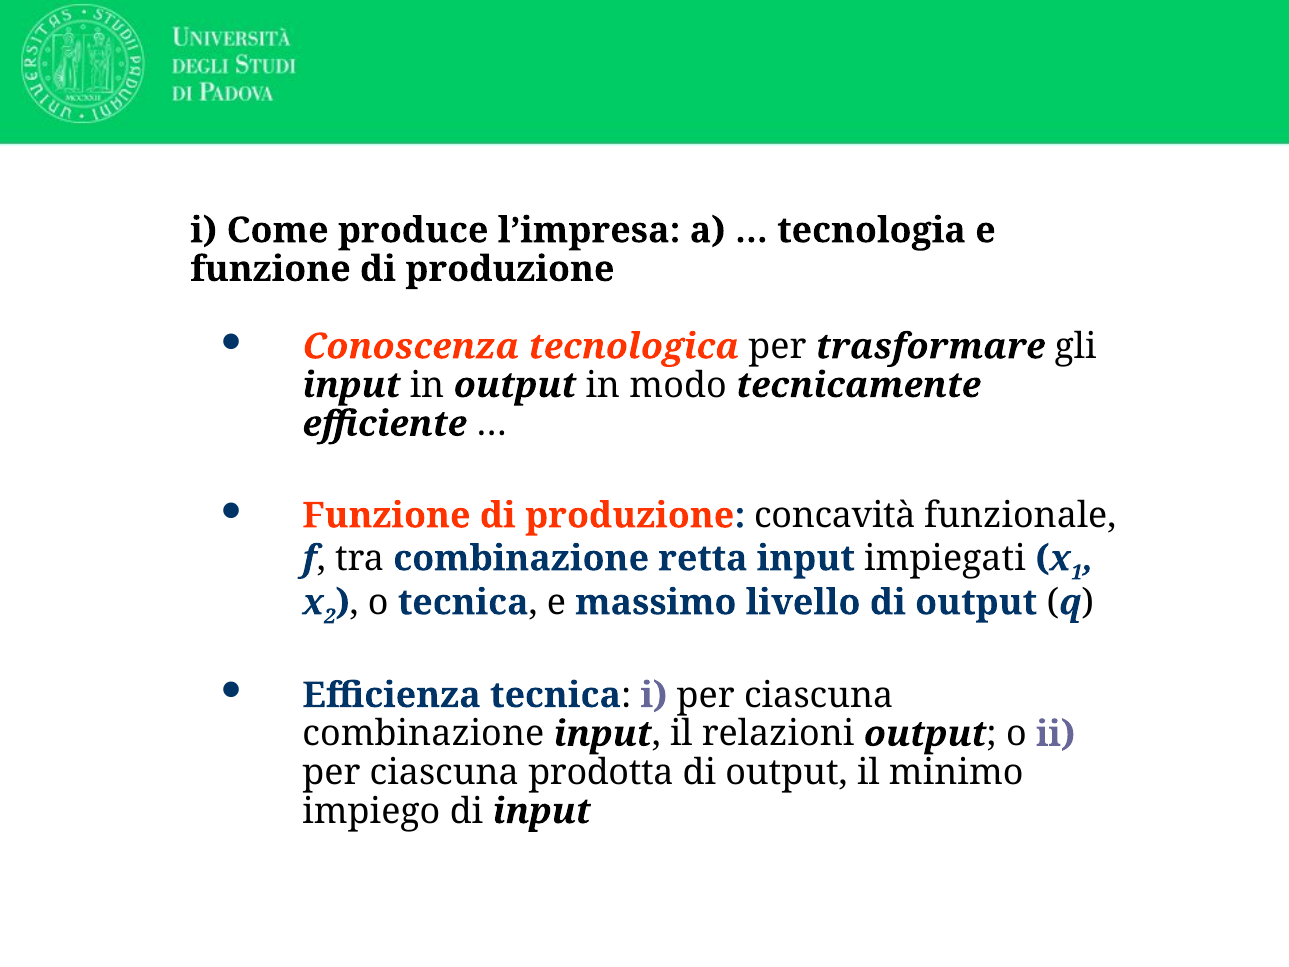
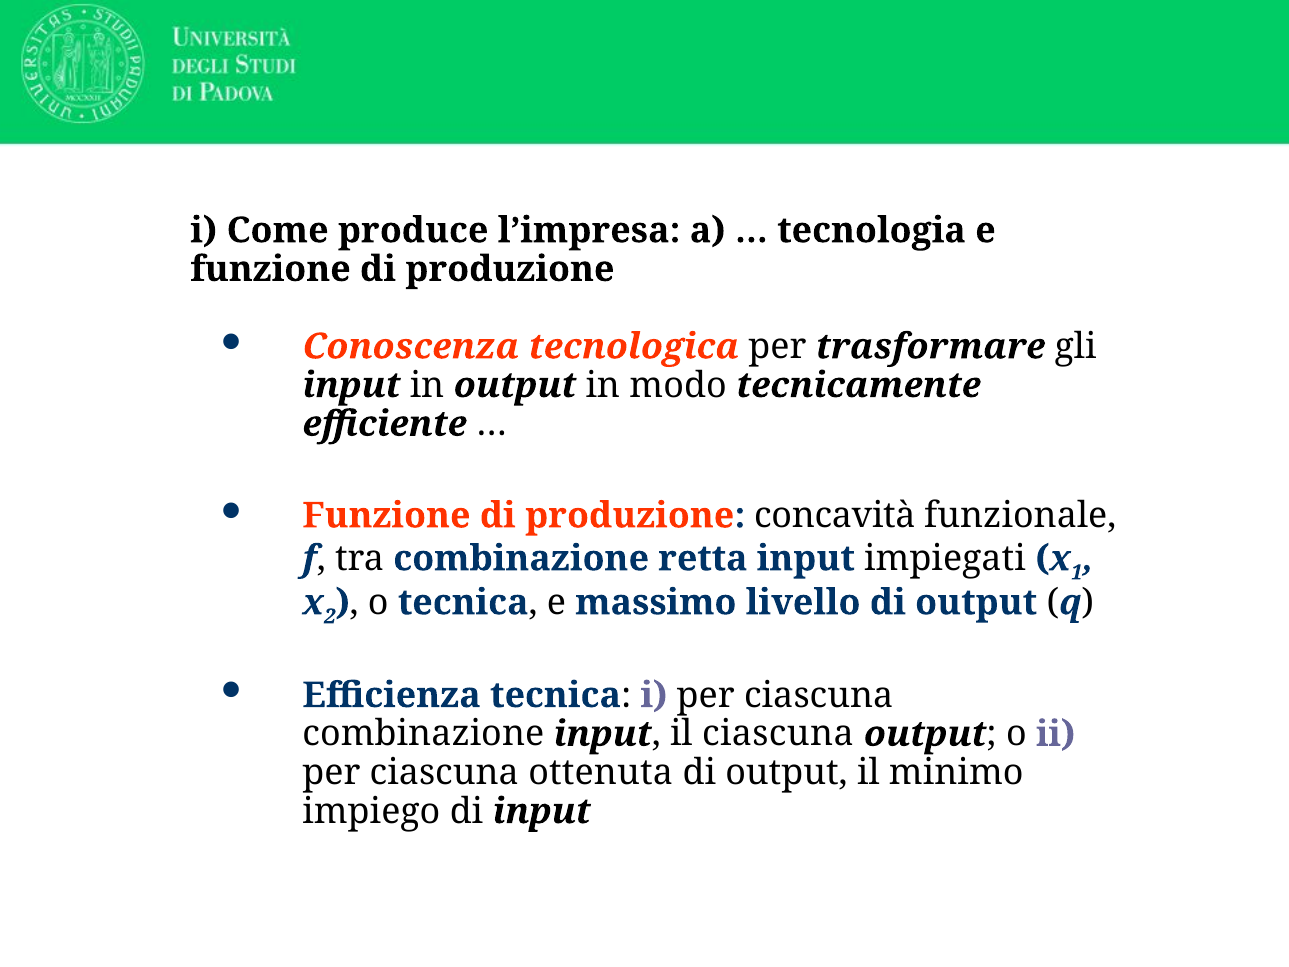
il relazioni: relazioni -> ciascuna
prodotta: prodotta -> ottenuta
